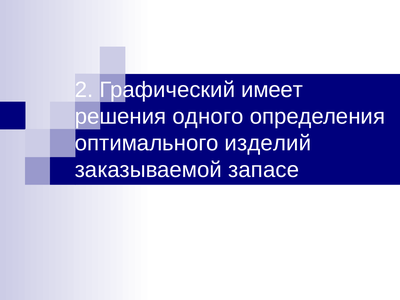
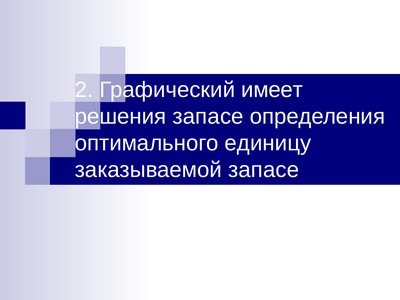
решения одного: одного -> запасе
изделий: изделий -> единицу
